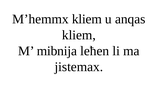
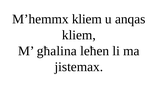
mibnija: mibnija -> għalina
